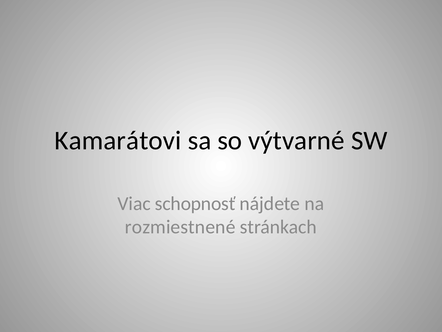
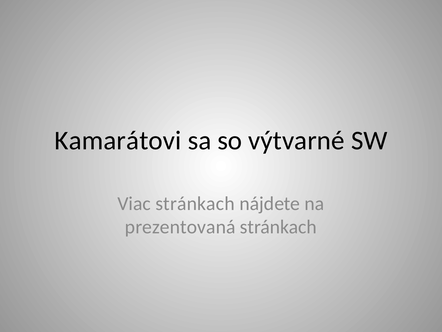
Viac schopnosť: schopnosť -> stránkach
rozmiestnené: rozmiestnené -> prezentovaná
